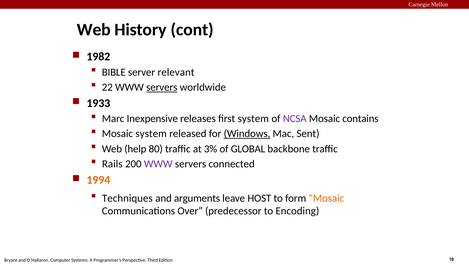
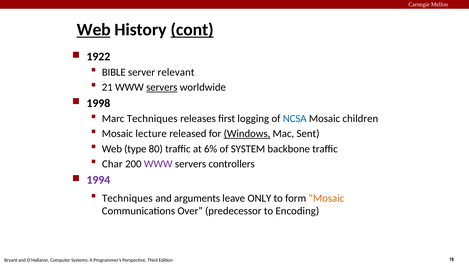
Web at (94, 30) underline: none -> present
cont underline: none -> present
1982: 1982 -> 1922
22: 22 -> 21
1933: 1933 -> 1998
Marc Inexpensive: Inexpensive -> Techniques
first system: system -> logging
NCSA colour: purple -> blue
contains: contains -> children
Mosaic system: system -> lecture
help: help -> type
3%: 3% -> 6%
GLOBAL: GLOBAL -> SYSTEM
Rails: Rails -> Char
connected: connected -> controllers
1994 colour: orange -> purple
HOST: HOST -> ONLY
